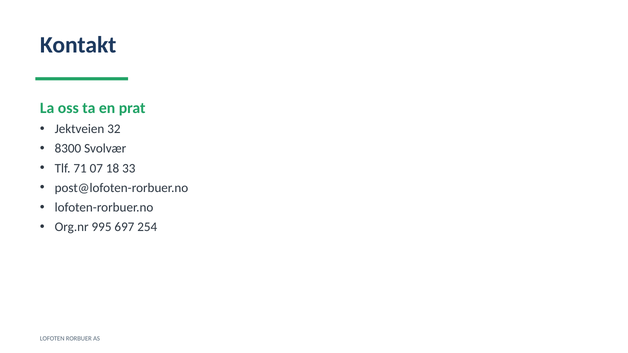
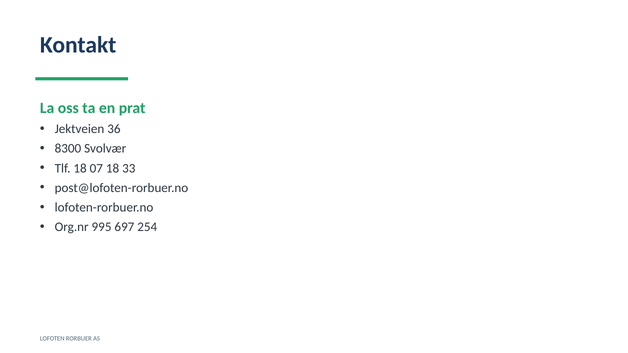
32: 32 -> 36
Tlf 71: 71 -> 18
